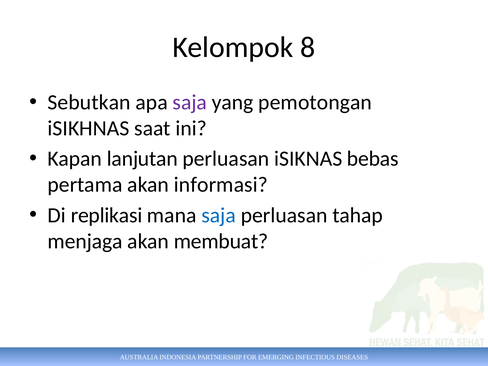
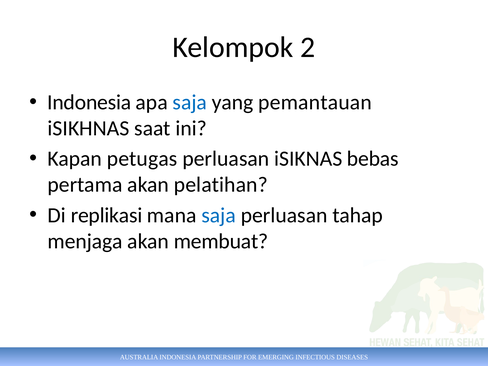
8: 8 -> 2
Sebutkan at (89, 102): Sebutkan -> Indonesia
saja at (190, 102) colour: purple -> blue
pemotongan: pemotongan -> pemantauan
lanjutan: lanjutan -> petugas
informasi: informasi -> pelatihan
